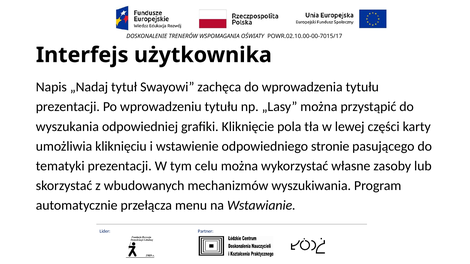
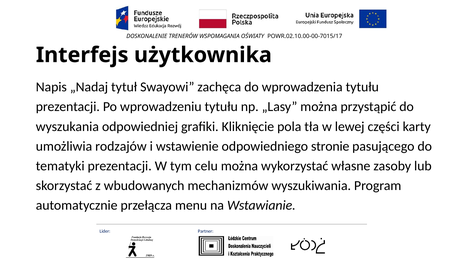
kliknięciu: kliknięciu -> rodzajów
